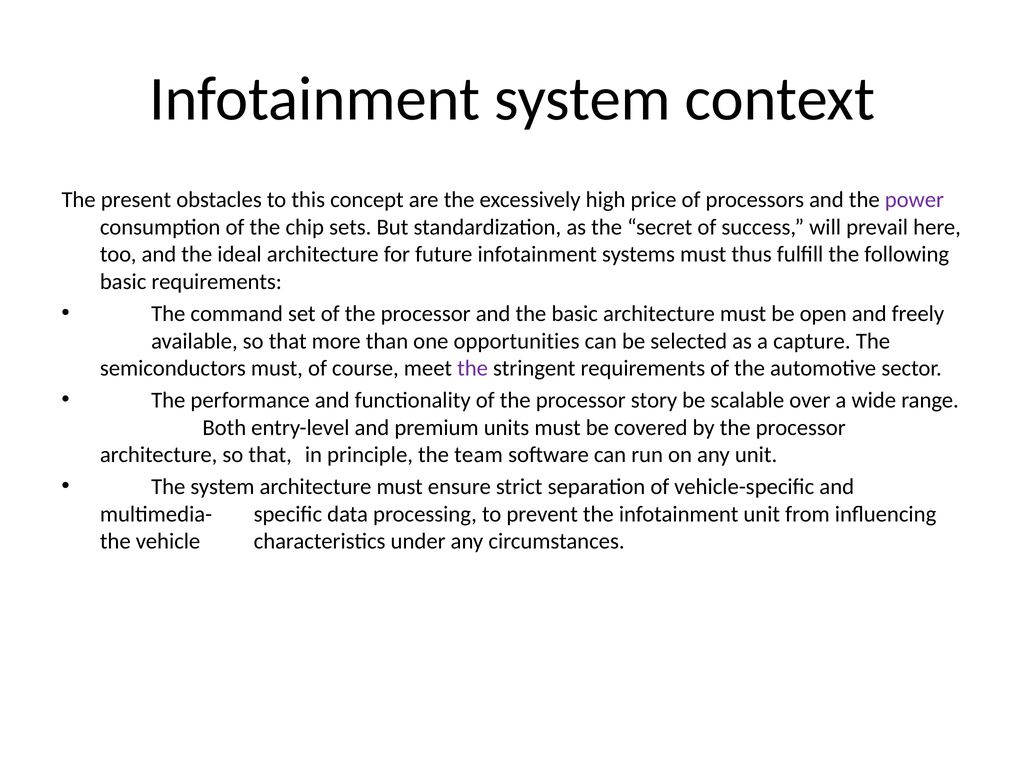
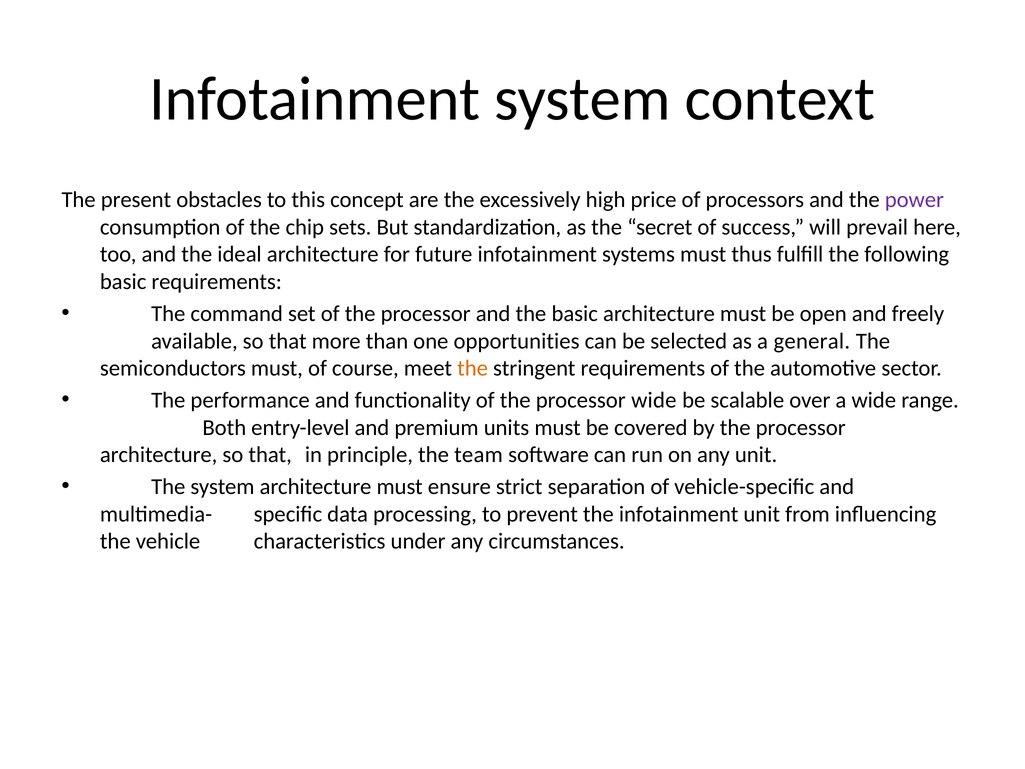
capture: capture -> general
the at (473, 368) colour: purple -> orange
processor story: story -> wide
